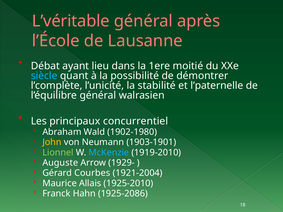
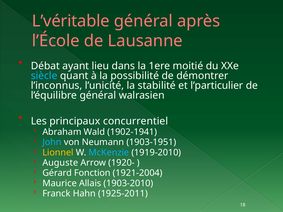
l’complète: l’complète -> l’inconnus
l’paternelle: l’paternelle -> l’particulier
1902-1980: 1902-1980 -> 1902-1941
John colour: yellow -> light blue
1903-1901: 1903-1901 -> 1903-1951
Lionnel colour: light green -> yellow
1929-: 1929- -> 1920-
Courbes: Courbes -> Fonction
1925-2010: 1925-2010 -> 1903-2010
1925-2086: 1925-2086 -> 1925-2011
